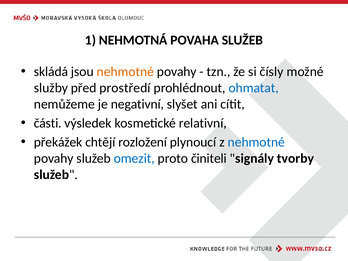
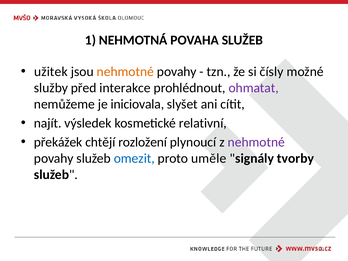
skládá: skládá -> užitek
prostředí: prostředí -> interakce
ohmatat colour: blue -> purple
negativní: negativní -> iniciovala
části: části -> najít
nehmotné at (256, 142) colour: blue -> purple
činiteli: činiteli -> uměle
